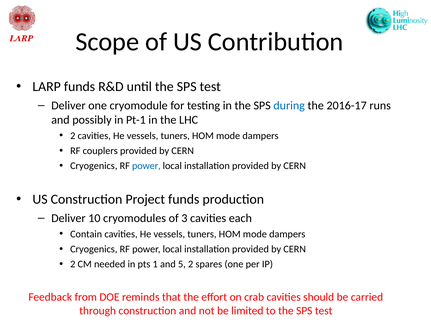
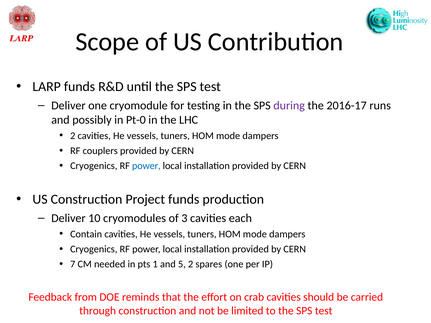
during colour: blue -> purple
Pt-1: Pt-1 -> Pt-0
2 at (73, 264): 2 -> 7
